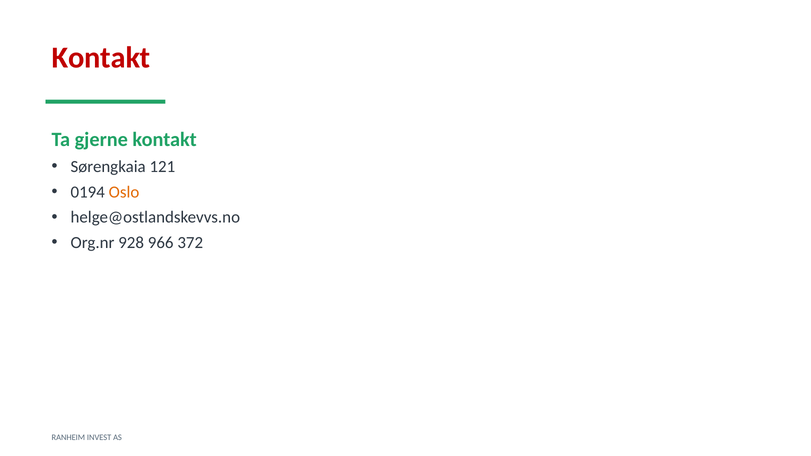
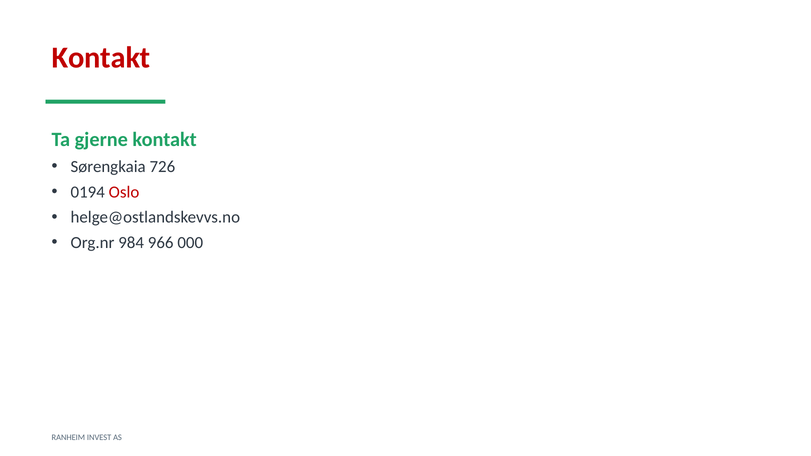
121: 121 -> 726
Oslo colour: orange -> red
928: 928 -> 984
372: 372 -> 000
